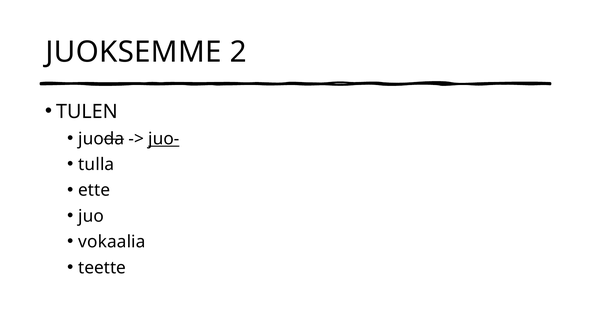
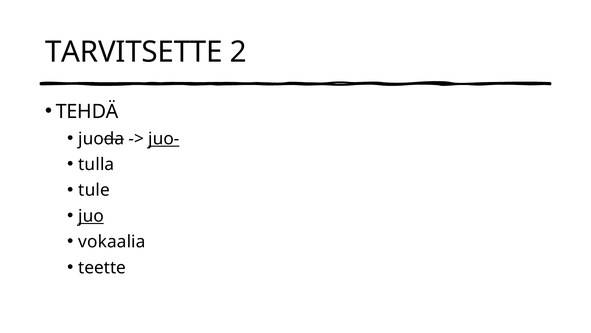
JUOKSEMME: JUOKSEMME -> TARVITSETTE
TULEN: TULEN -> TEHDÄ
ette: ette -> tule
juo underline: none -> present
